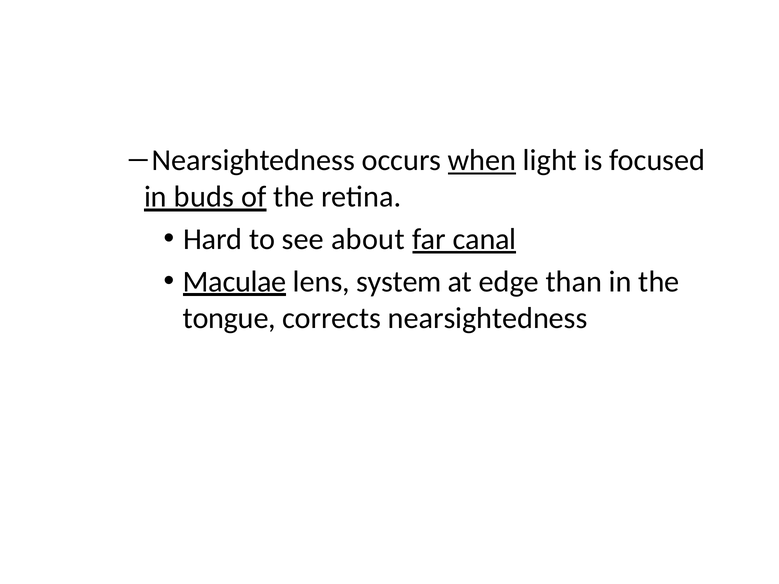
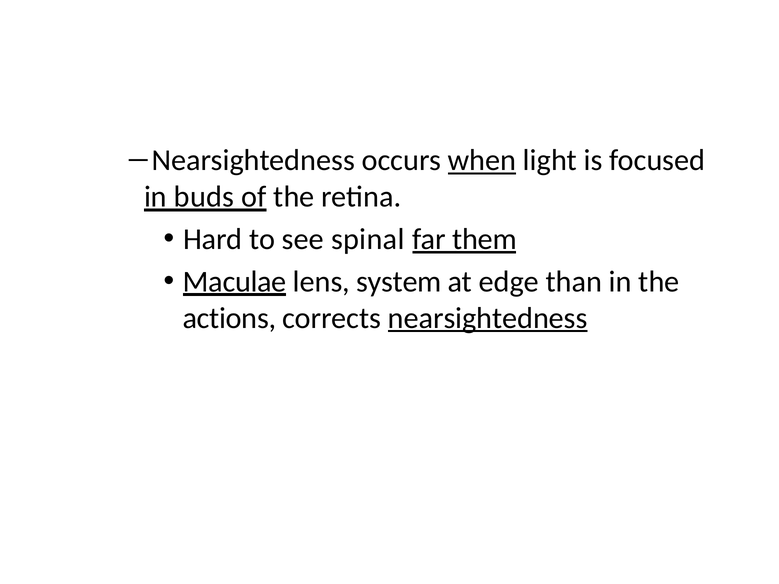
about: about -> spinal
canal: canal -> them
tongue: tongue -> actions
nearsightedness underline: none -> present
